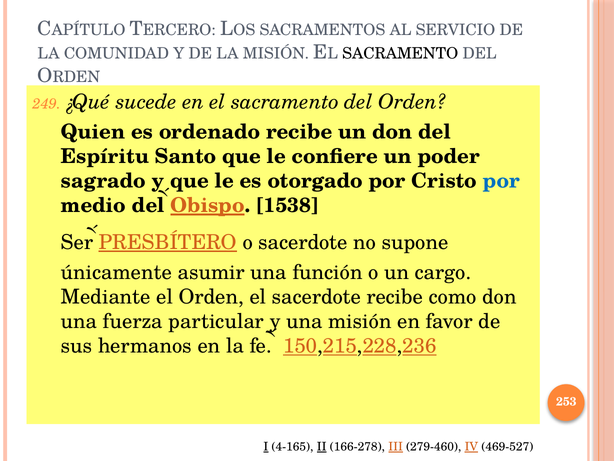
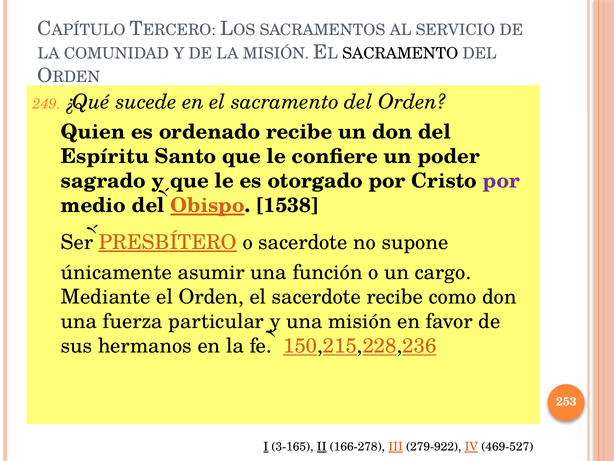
por at (501, 181) colour: blue -> purple
4-165: 4-165 -> 3-165
279-460: 279-460 -> 279-922
